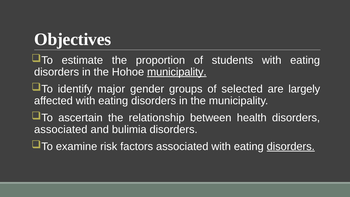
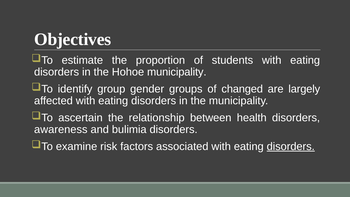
municipality at (177, 72) underline: present -> none
major: major -> group
selected: selected -> changed
associated at (61, 129): associated -> awareness
